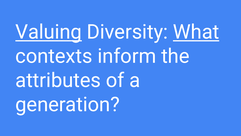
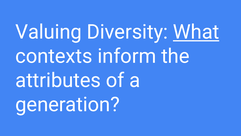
Valuing underline: present -> none
